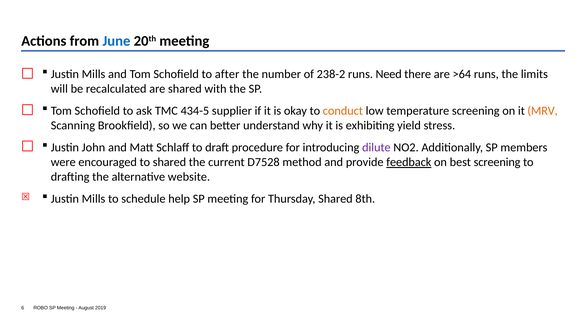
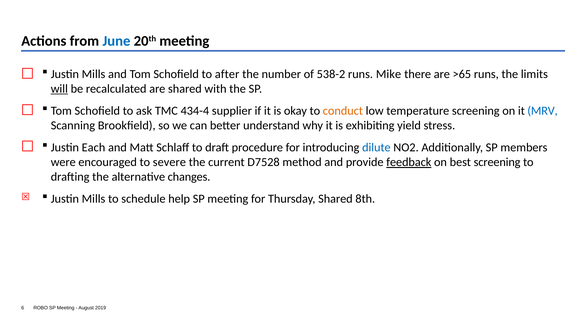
238-2: 238-2 -> 538-2
Need: Need -> Mike
>64: >64 -> >65
will underline: none -> present
434-5: 434-5 -> 434-4
MRV colour: orange -> blue
John: John -> Each
dilute colour: purple -> blue
to shared: shared -> severe
website: website -> changes
